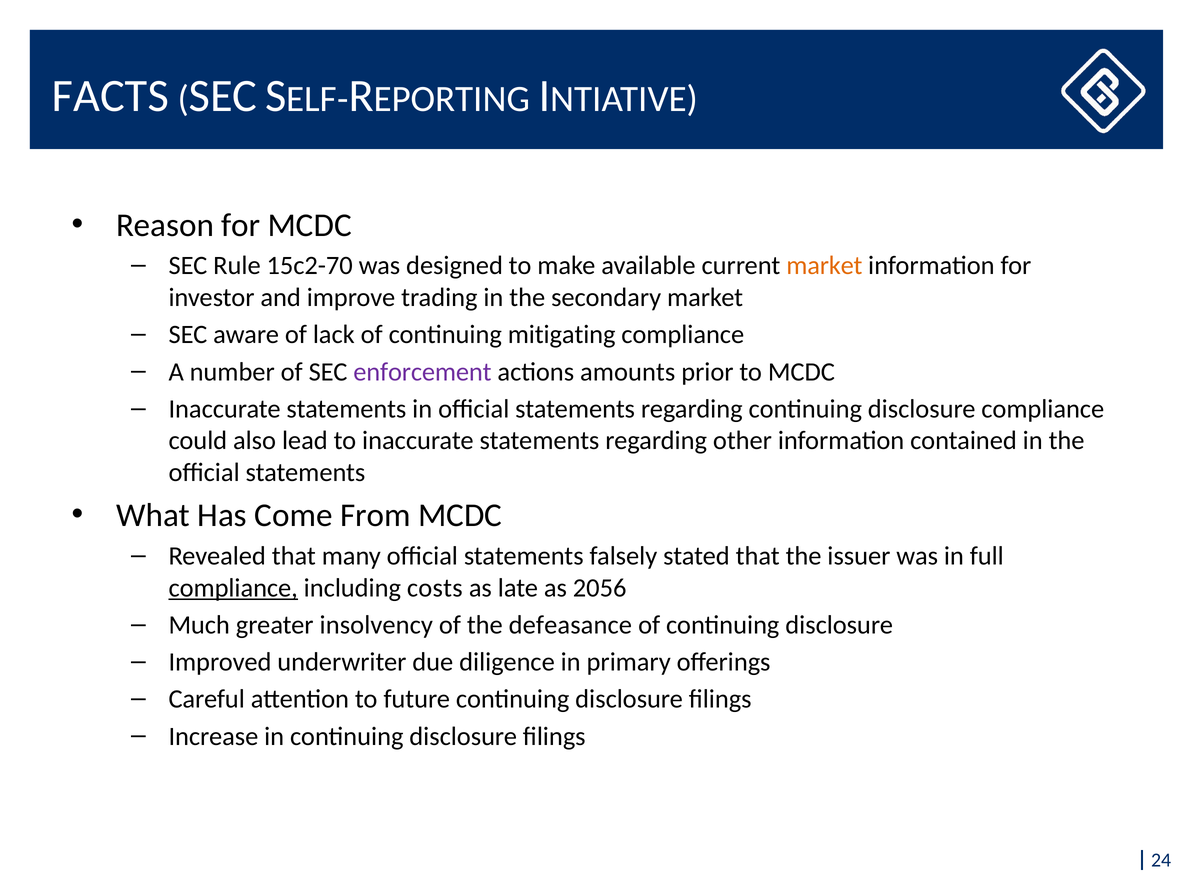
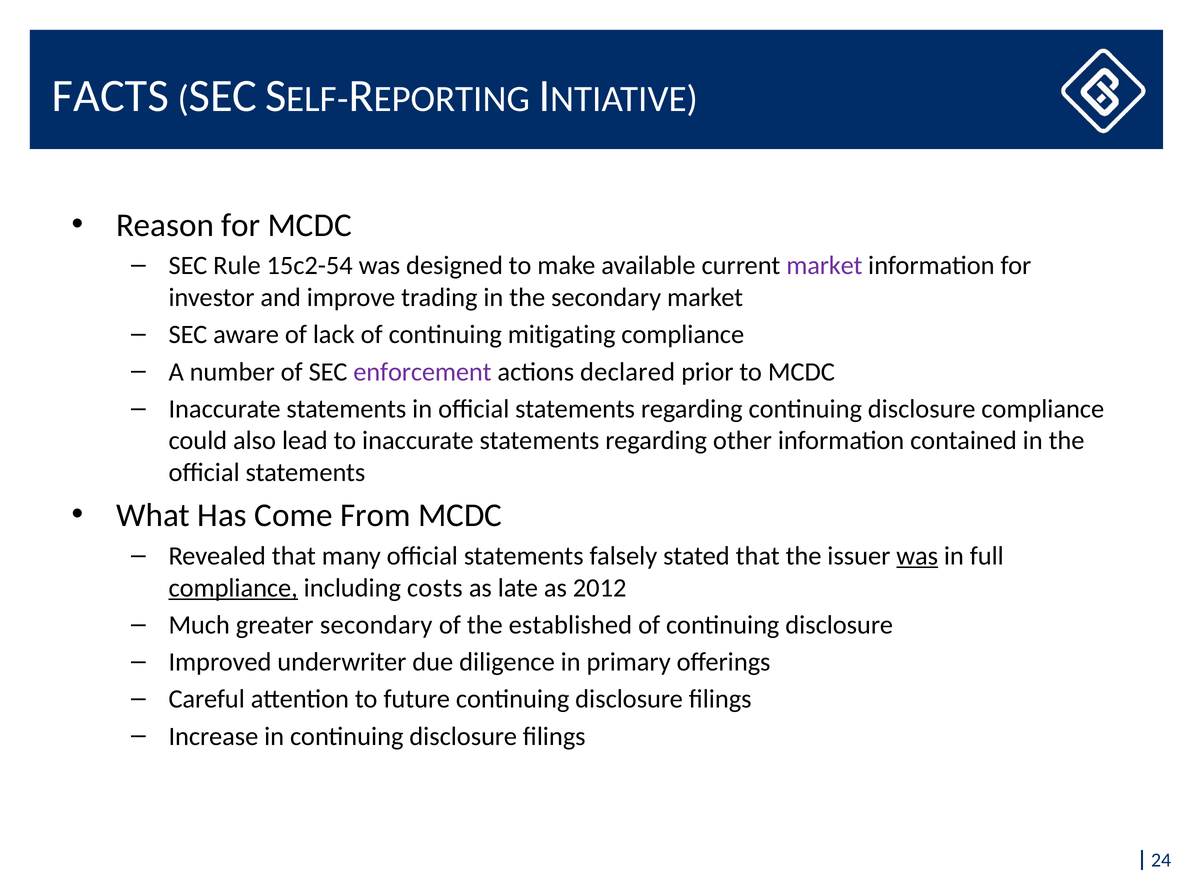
15c2-70: 15c2-70 -> 15c2-54
market at (824, 266) colour: orange -> purple
amounts: amounts -> declared
was at (917, 556) underline: none -> present
2056: 2056 -> 2012
greater insolvency: insolvency -> secondary
defeasance: defeasance -> established
